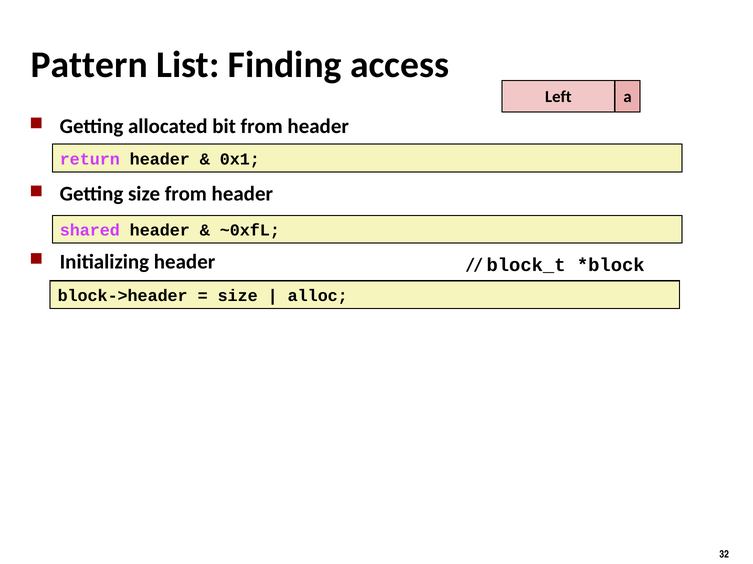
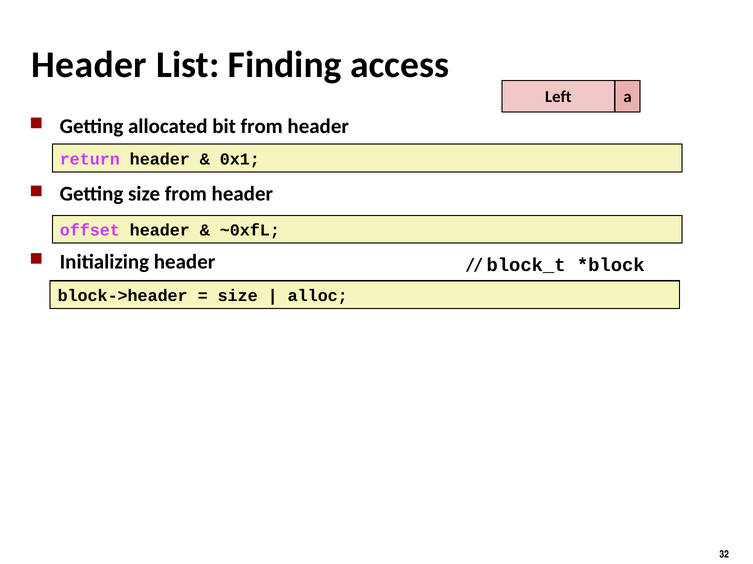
Pattern at (89, 65): Pattern -> Header
shared: shared -> offset
